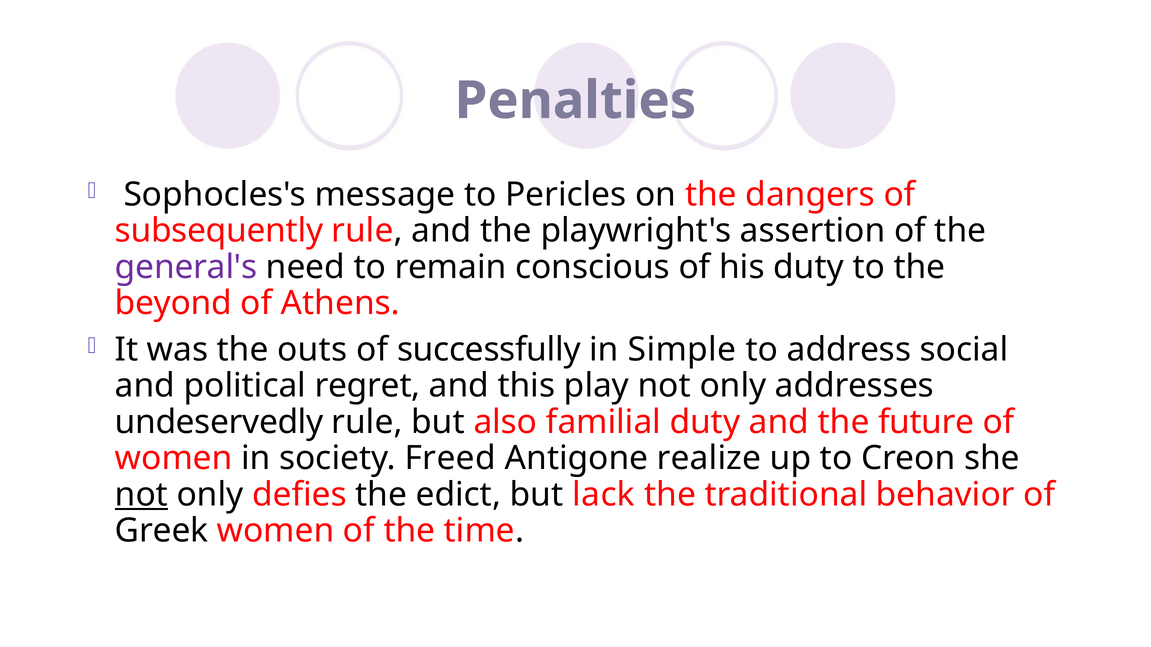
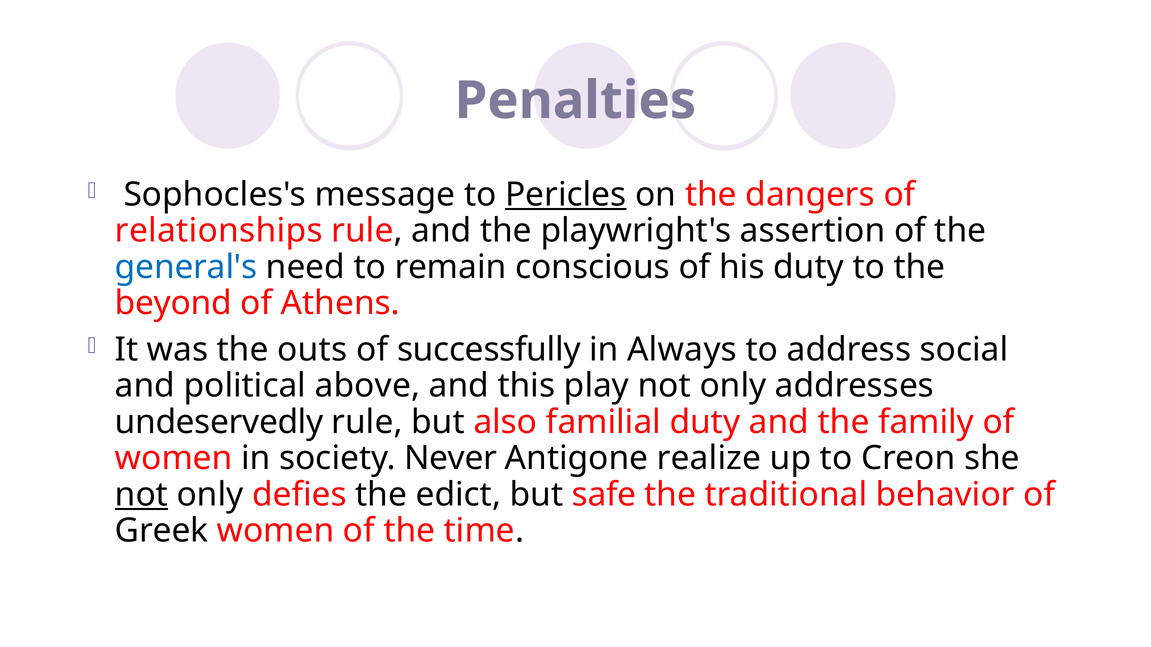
Pericles underline: none -> present
subsequently: subsequently -> relationships
general's colour: purple -> blue
Simple: Simple -> Always
regret: regret -> above
future: future -> family
Freed: Freed -> Never
lack: lack -> safe
